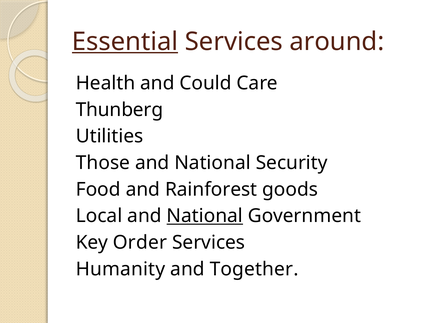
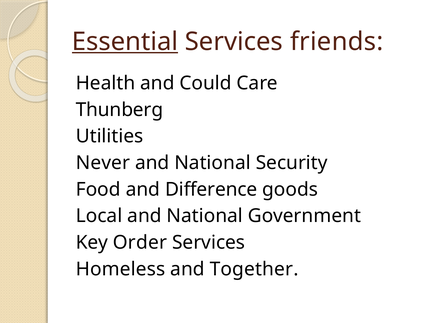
around: around -> friends
Those: Those -> Never
Rainforest: Rainforest -> Difference
National at (205, 216) underline: present -> none
Humanity: Humanity -> Homeless
